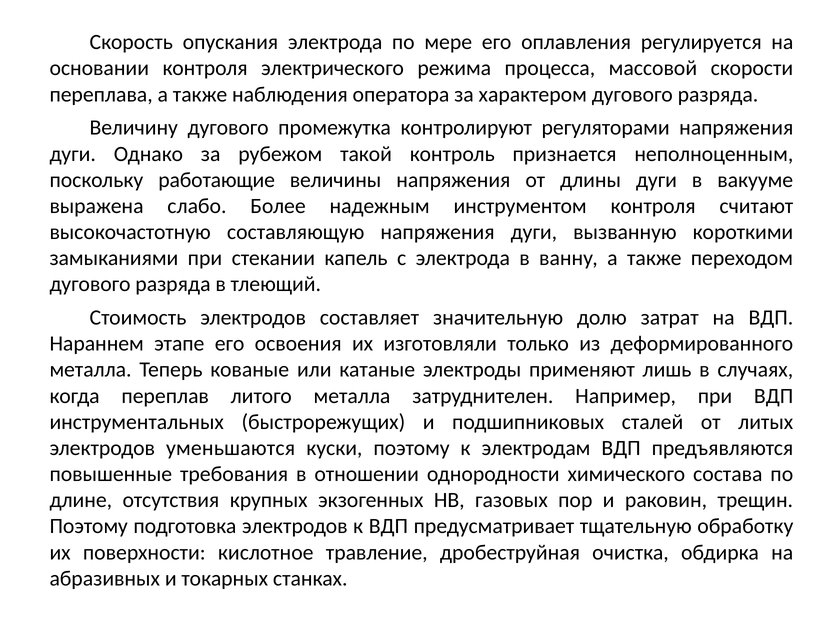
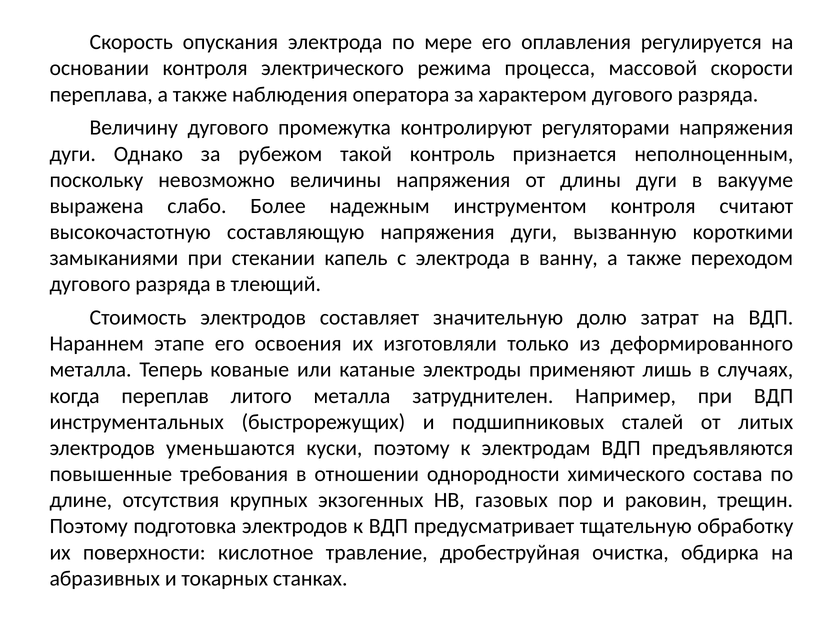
работающие: работающие -> невозможно
